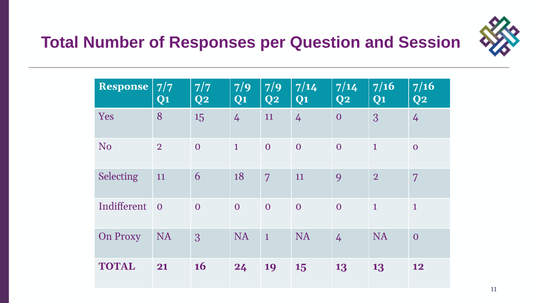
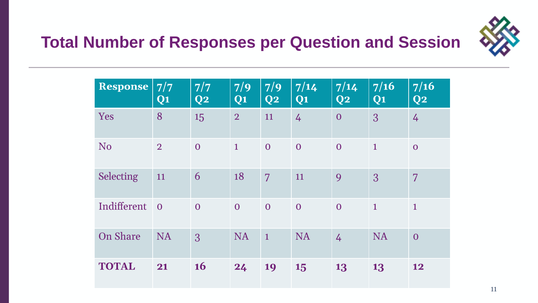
15 4: 4 -> 2
9 2: 2 -> 3
Proxy: Proxy -> Share
